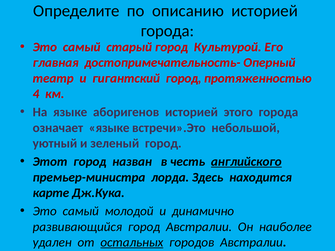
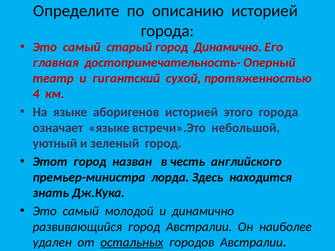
город Культурой: Культурой -> Динамично
гигантский город: город -> сухой
английского underline: present -> none
карте: карте -> знать
